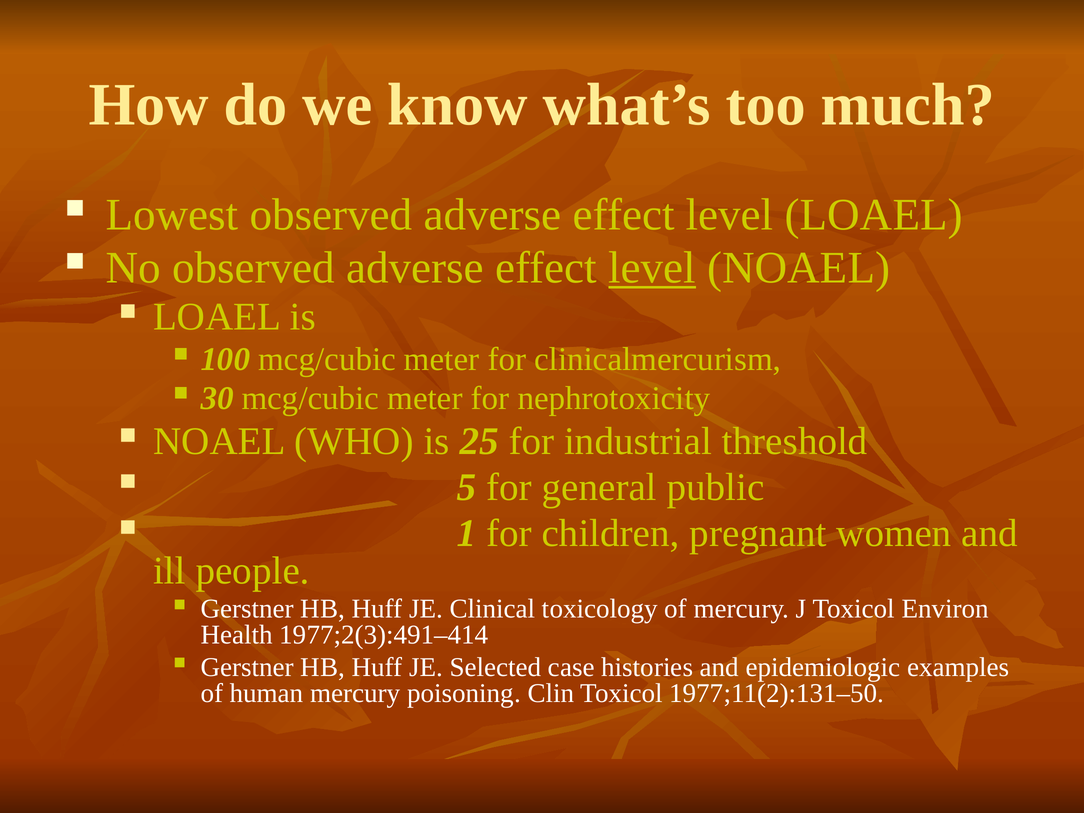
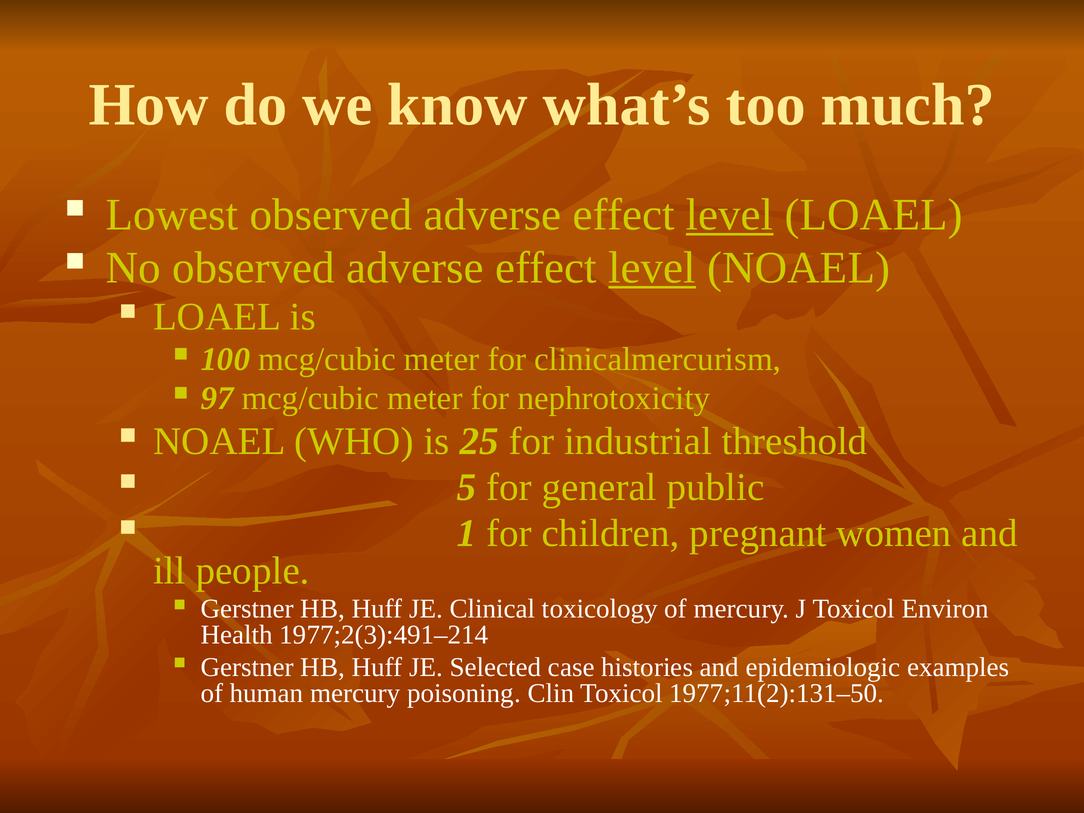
level at (730, 215) underline: none -> present
30: 30 -> 97
1977;2(3):491–414: 1977;2(3):491–414 -> 1977;2(3):491–214
